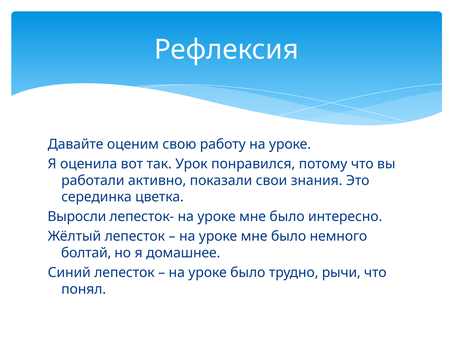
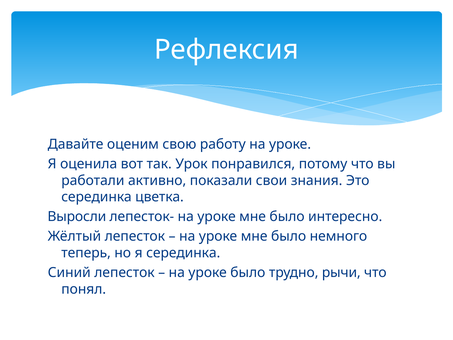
болтай: болтай -> теперь
я домашнее: домашнее -> серединка
